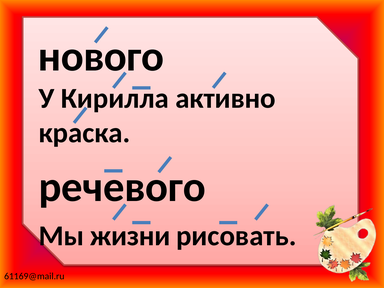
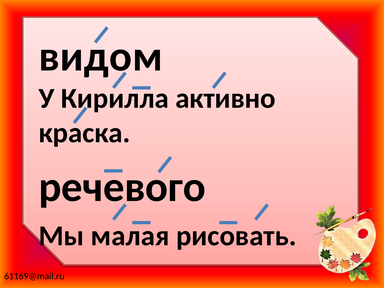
нового: нового -> видом
жизни: жизни -> малая
